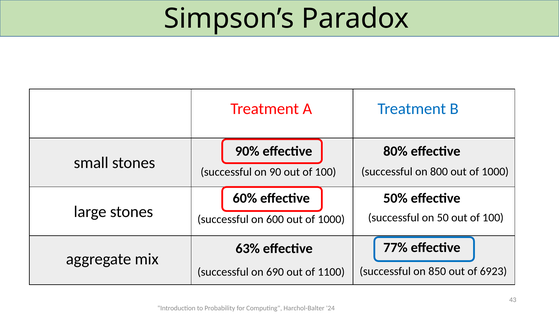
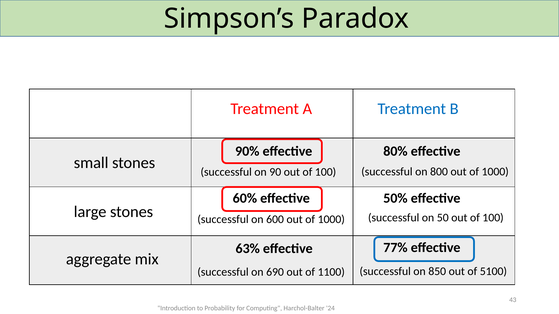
6923: 6923 -> 5100
